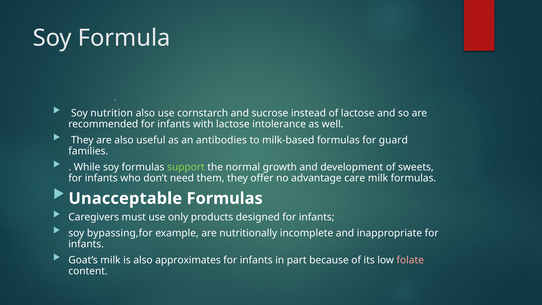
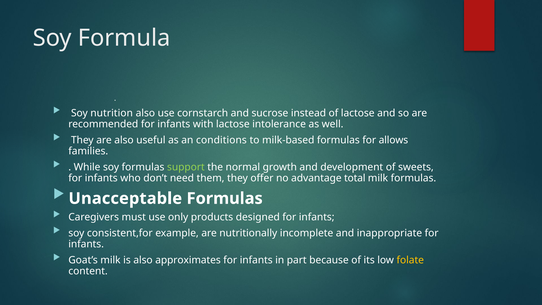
antibodies: antibodies -> conditions
guard: guard -> allows
care: care -> total
bypassing,for: bypassing,for -> consistent,for
folate colour: pink -> yellow
